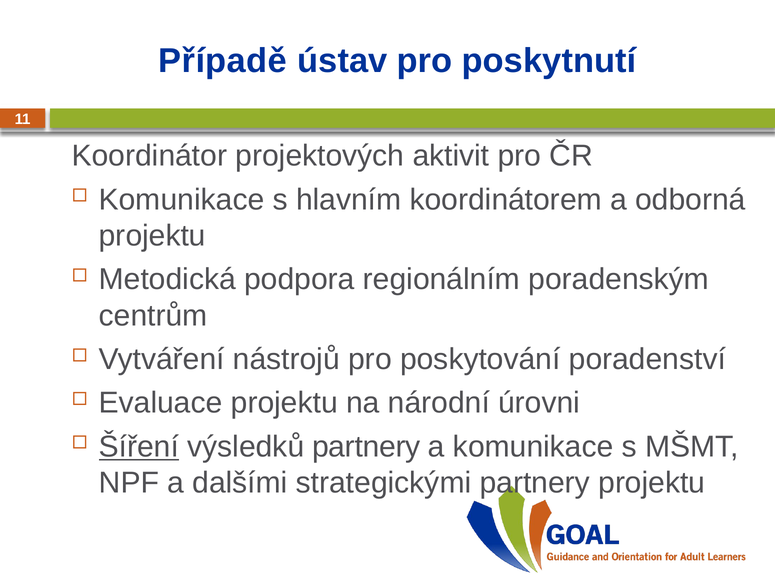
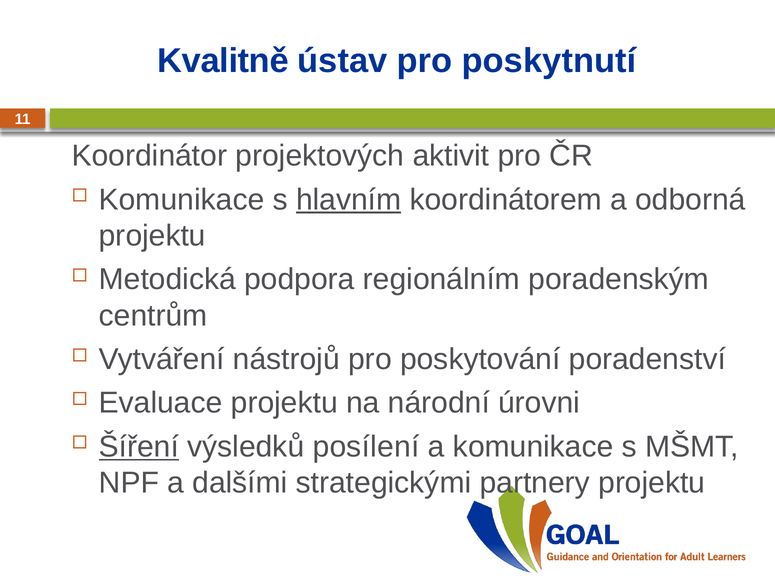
Případě: Případě -> Kvalitně
hlavním underline: none -> present
výsledků partnery: partnery -> posílení
